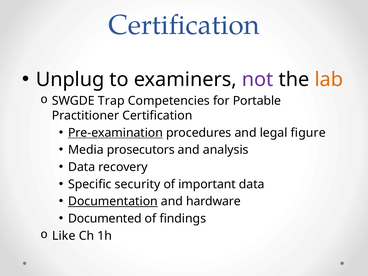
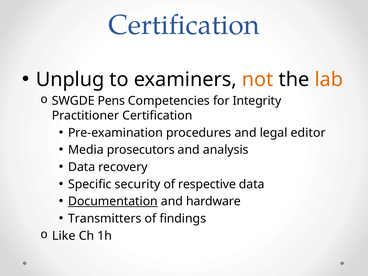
not colour: purple -> orange
Trap: Trap -> Pens
Portable: Portable -> Integrity
Pre-examination underline: present -> none
figure: figure -> editor
important: important -> respective
Documented: Documented -> Transmitters
